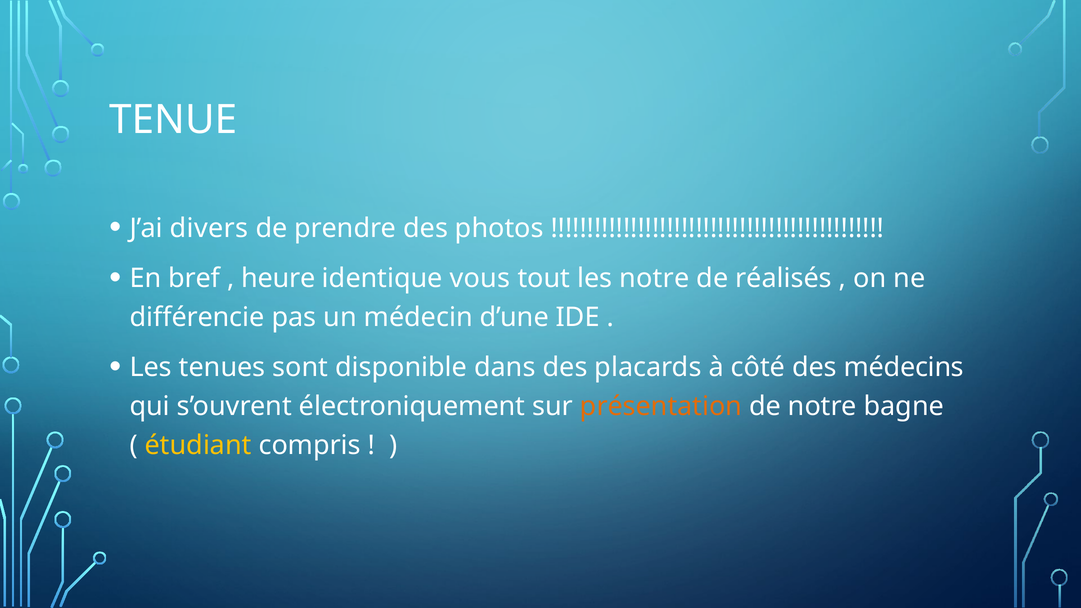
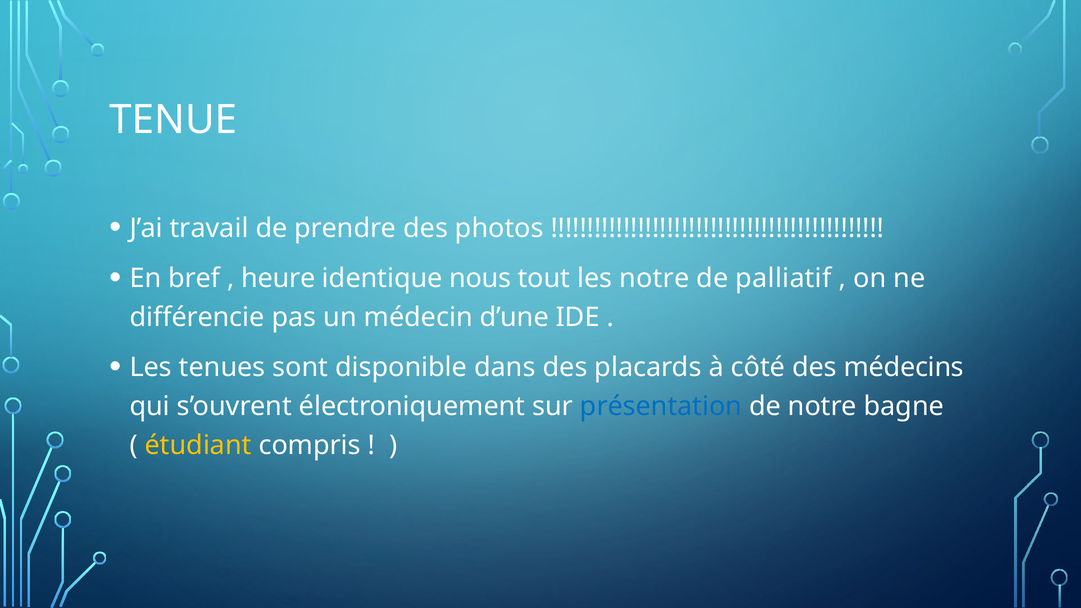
divers: divers -> travail
vous: vous -> nous
réalisés: réalisés -> palliatif
présentation colour: orange -> blue
